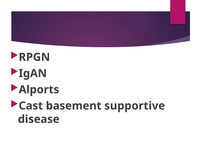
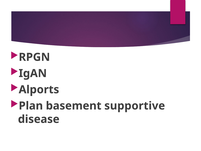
Cast: Cast -> Plan
